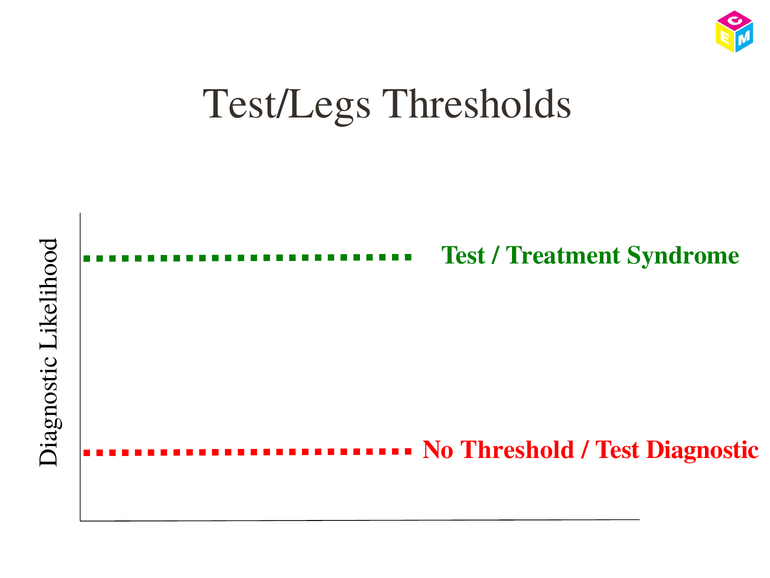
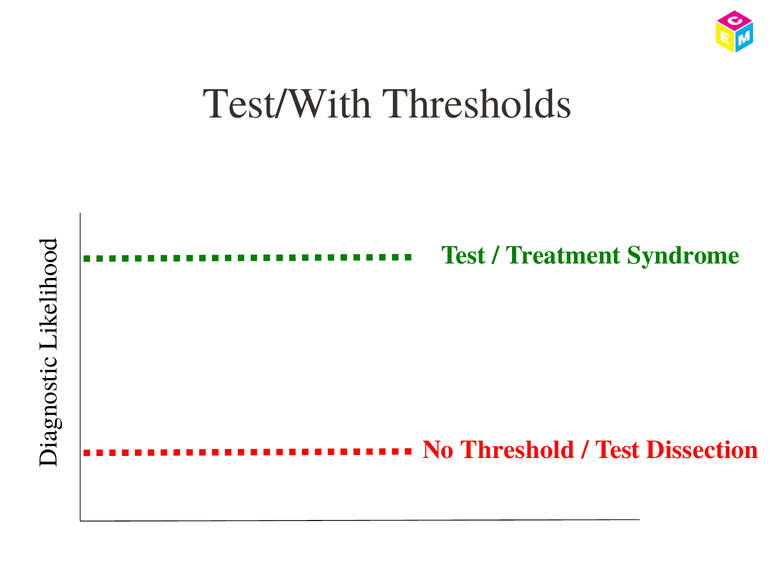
Test/Legs: Test/Legs -> Test/With
Diagnostic: Diagnostic -> Dissection
